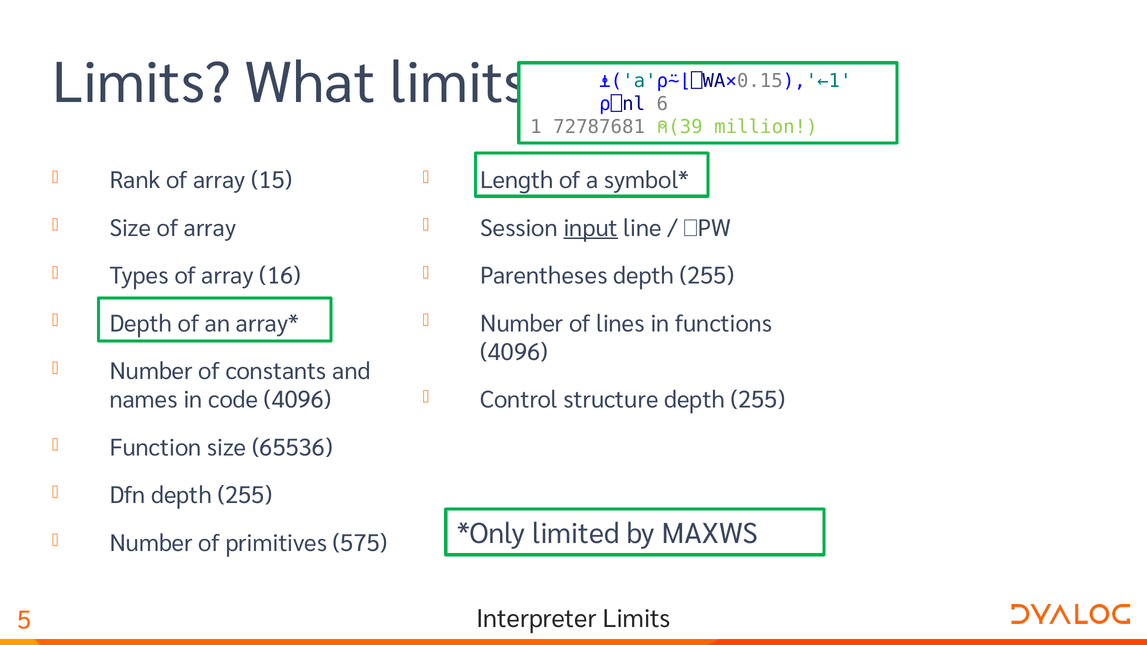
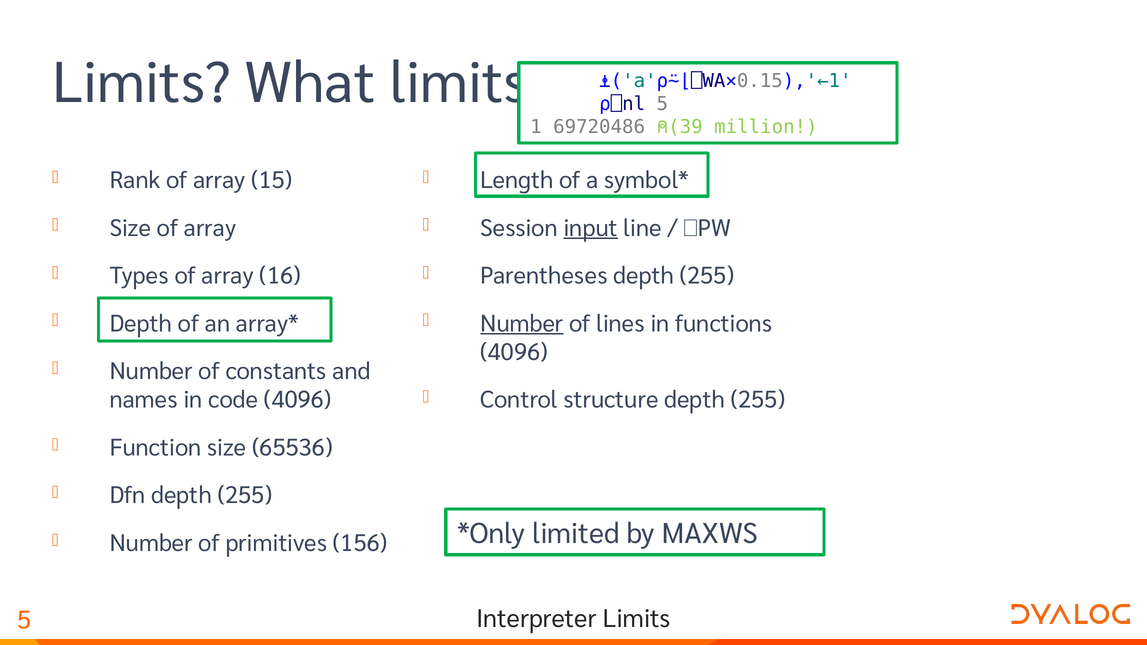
⍴⎕nl 6: 6 -> 5
72787681: 72787681 -> 69720486
Number at (522, 324) underline: none -> present
575: 575 -> 156
